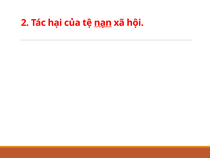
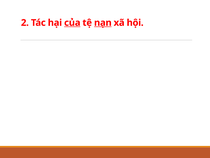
của underline: none -> present
